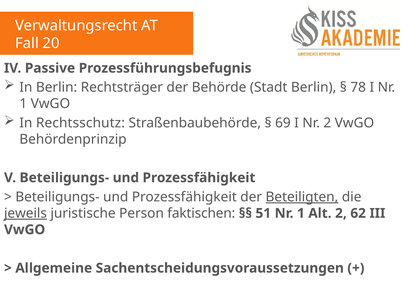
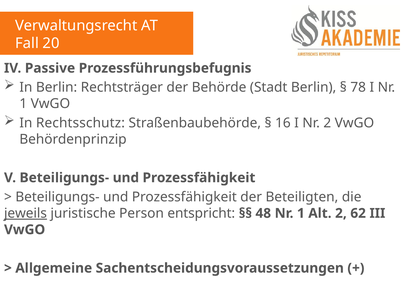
69: 69 -> 16
Beteiligten underline: present -> none
faktischen: faktischen -> entspricht
51: 51 -> 48
